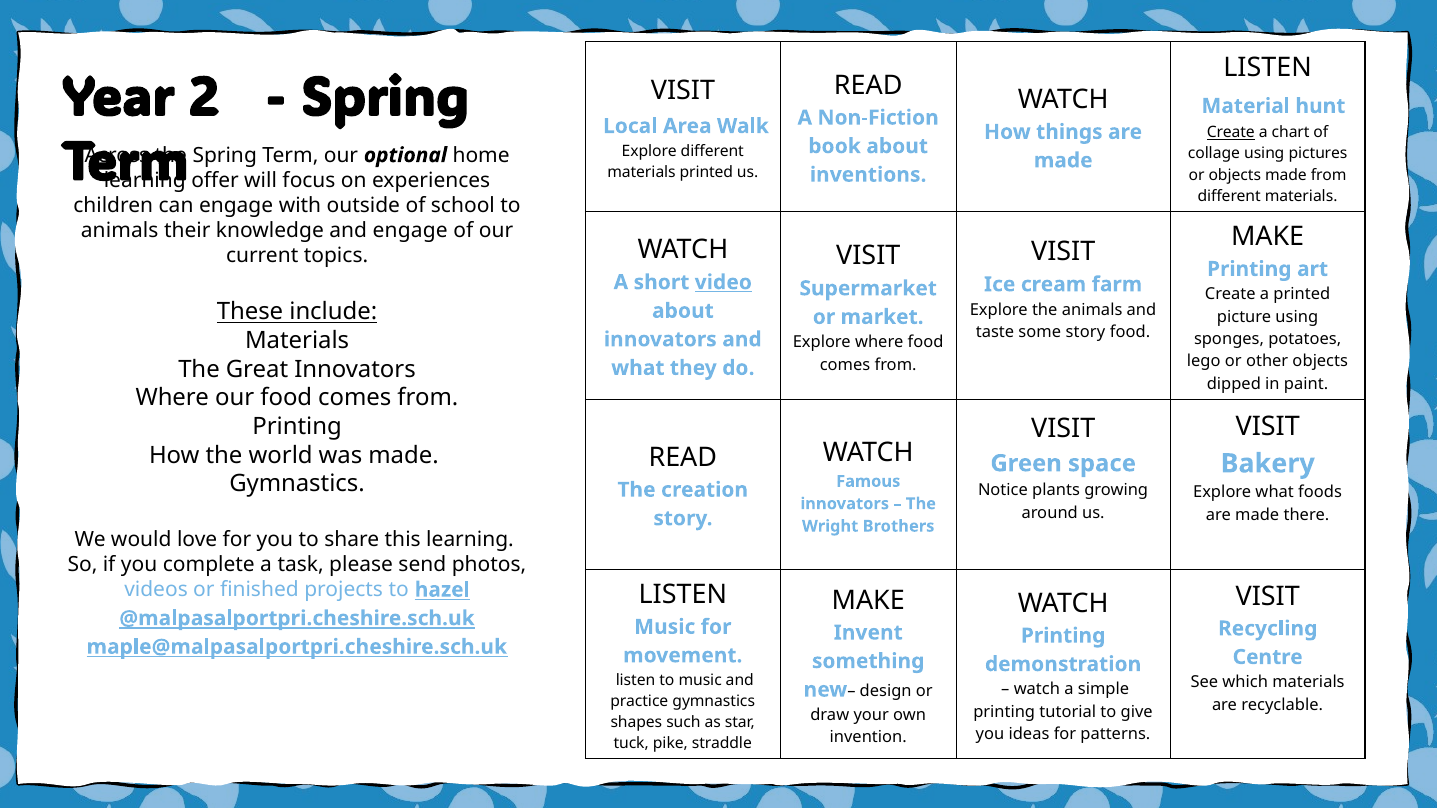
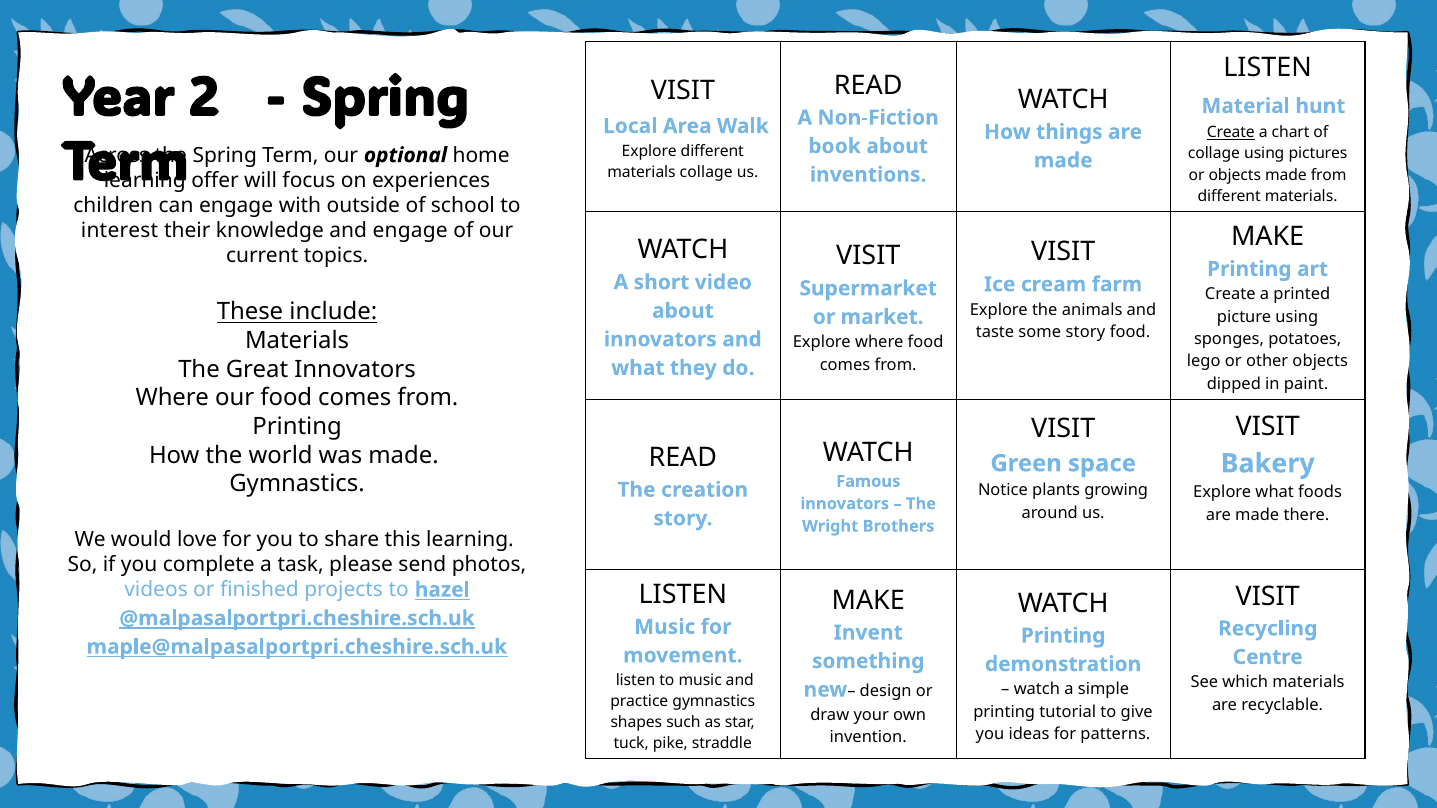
materials printed: printed -> collage
animals at (120, 231): animals -> interest
video underline: present -> none
